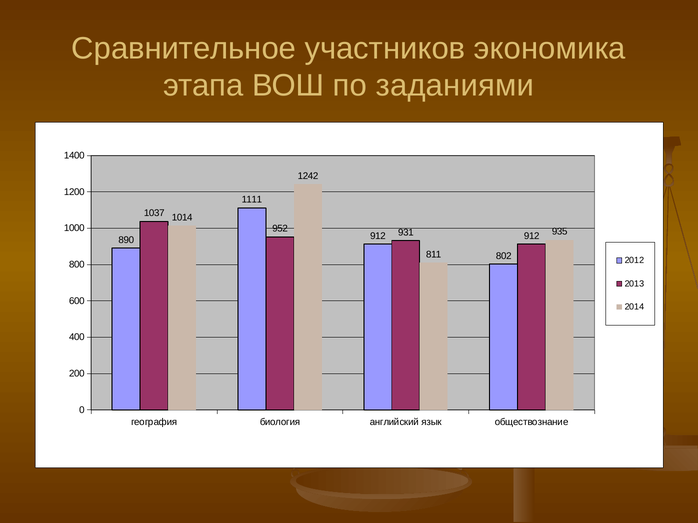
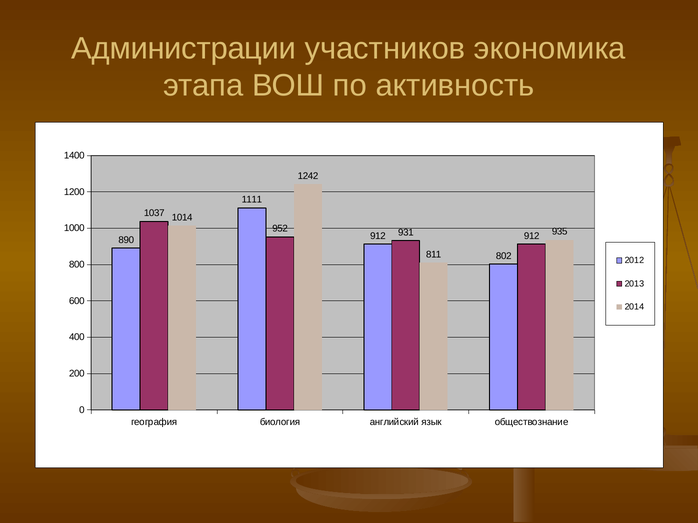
Сравнительное: Сравнительное -> Администрации
заданиями: заданиями -> активность
